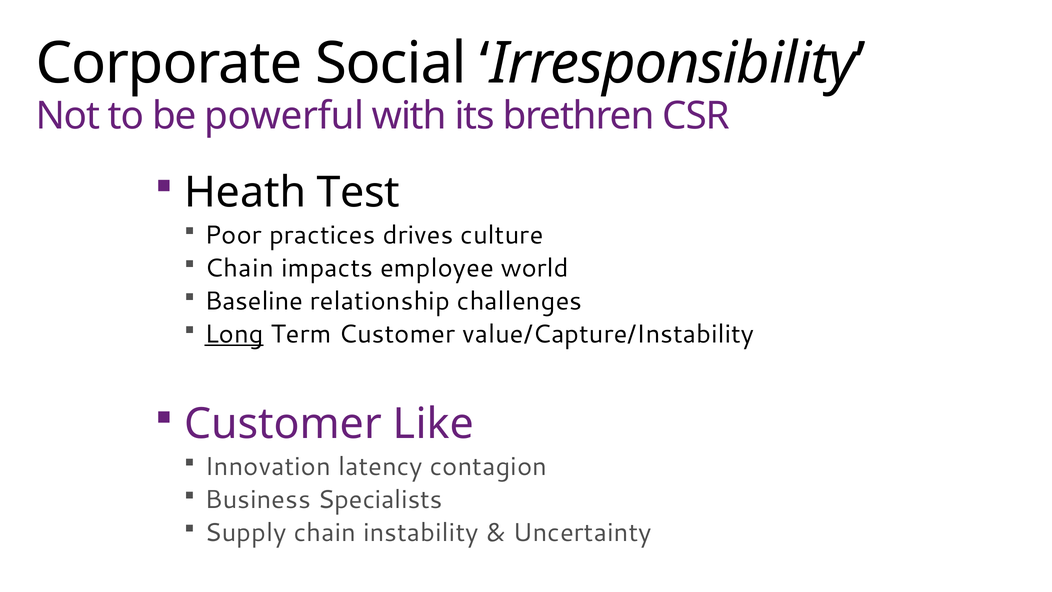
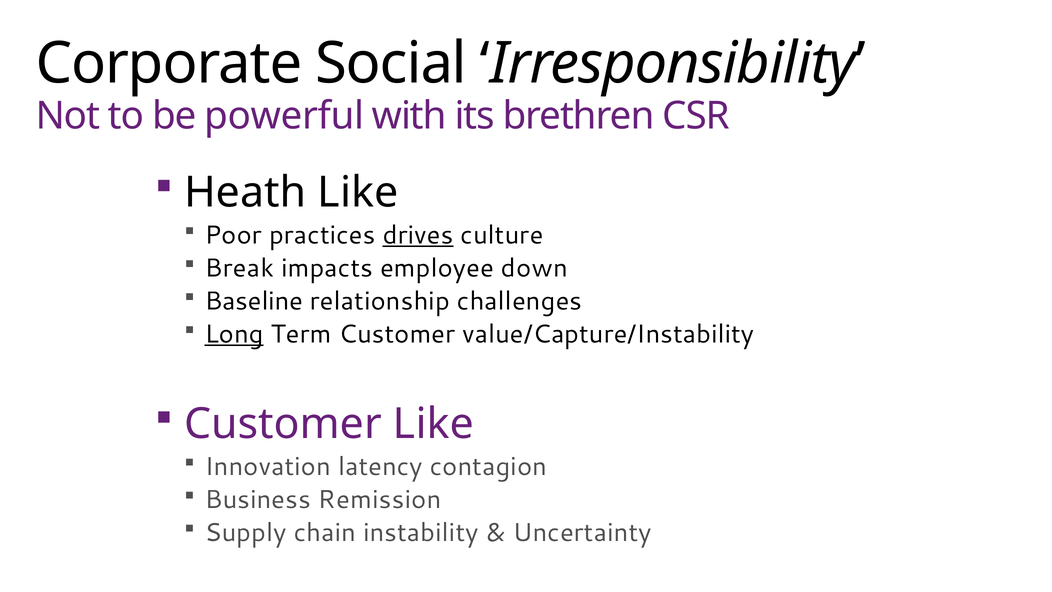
Heath Test: Test -> Like
drives underline: none -> present
Chain at (239, 268): Chain -> Break
world: world -> down
Specialists: Specialists -> Remission
